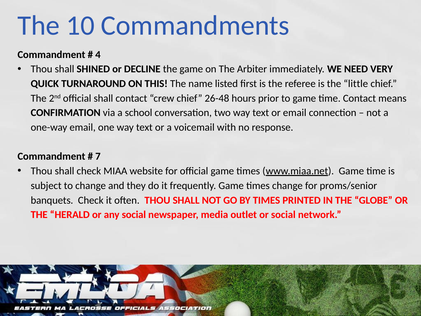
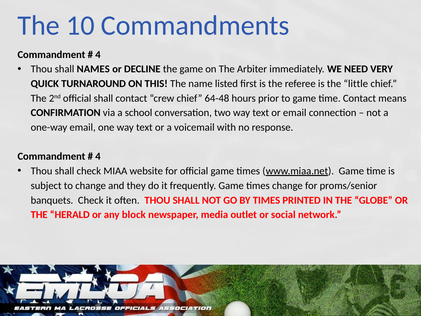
SHINED: SHINED -> NAMES
26-48: 26-48 -> 64-48
7 at (98, 156): 7 -> 4
any social: social -> block
